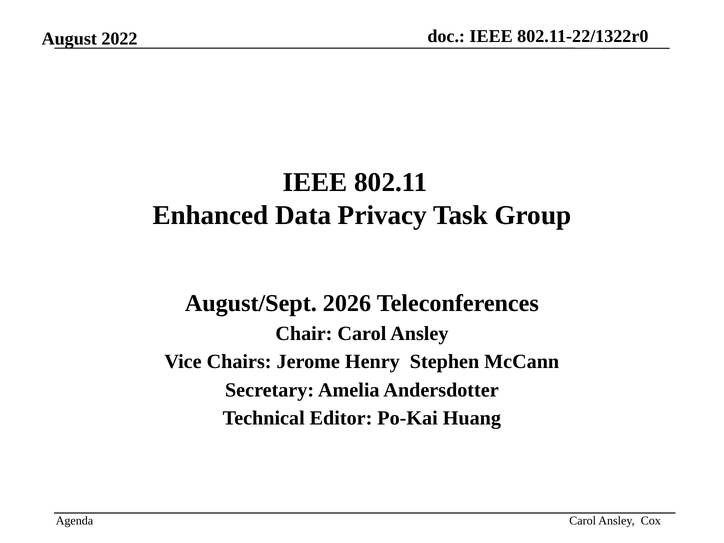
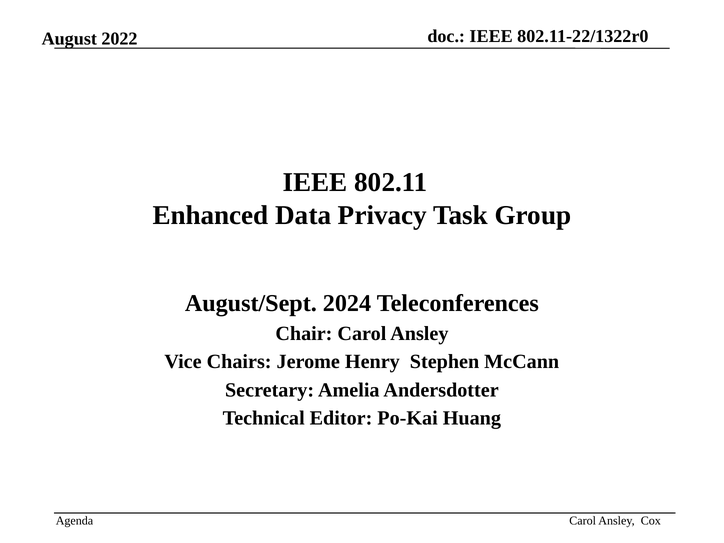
2026: 2026 -> 2024
